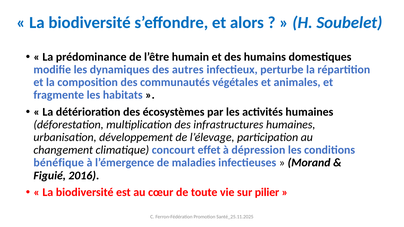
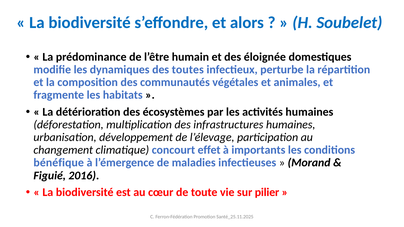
humains: humains -> éloignée
autres: autres -> toutes
dépression: dépression -> importants
